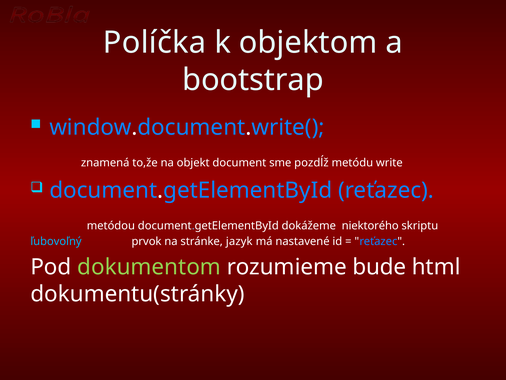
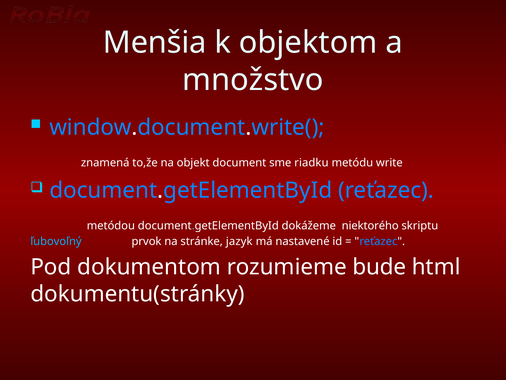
Políčka: Políčka -> Menšia
bootstrap: bootstrap -> množstvo
pozdĺž: pozdĺž -> riadku
dokumentom colour: light green -> white
